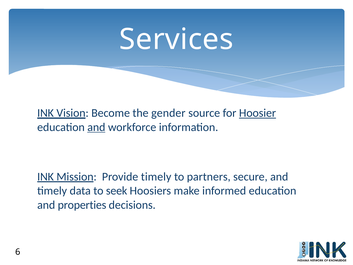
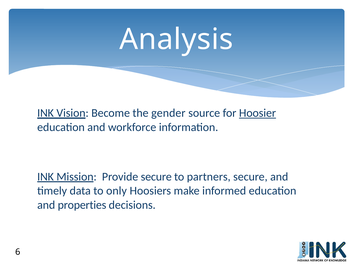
Services: Services -> Analysis
and at (96, 127) underline: present -> none
Provide timely: timely -> secure
seek: seek -> only
